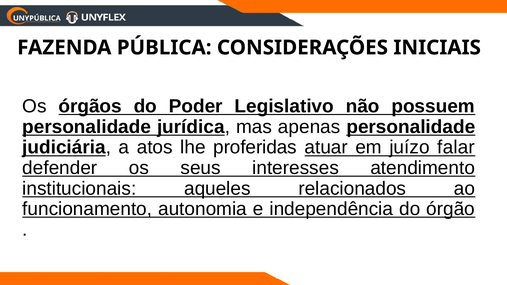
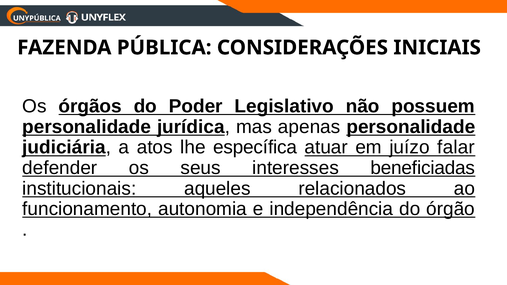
proferidas: proferidas -> específica
atendimento: atendimento -> beneficiadas
